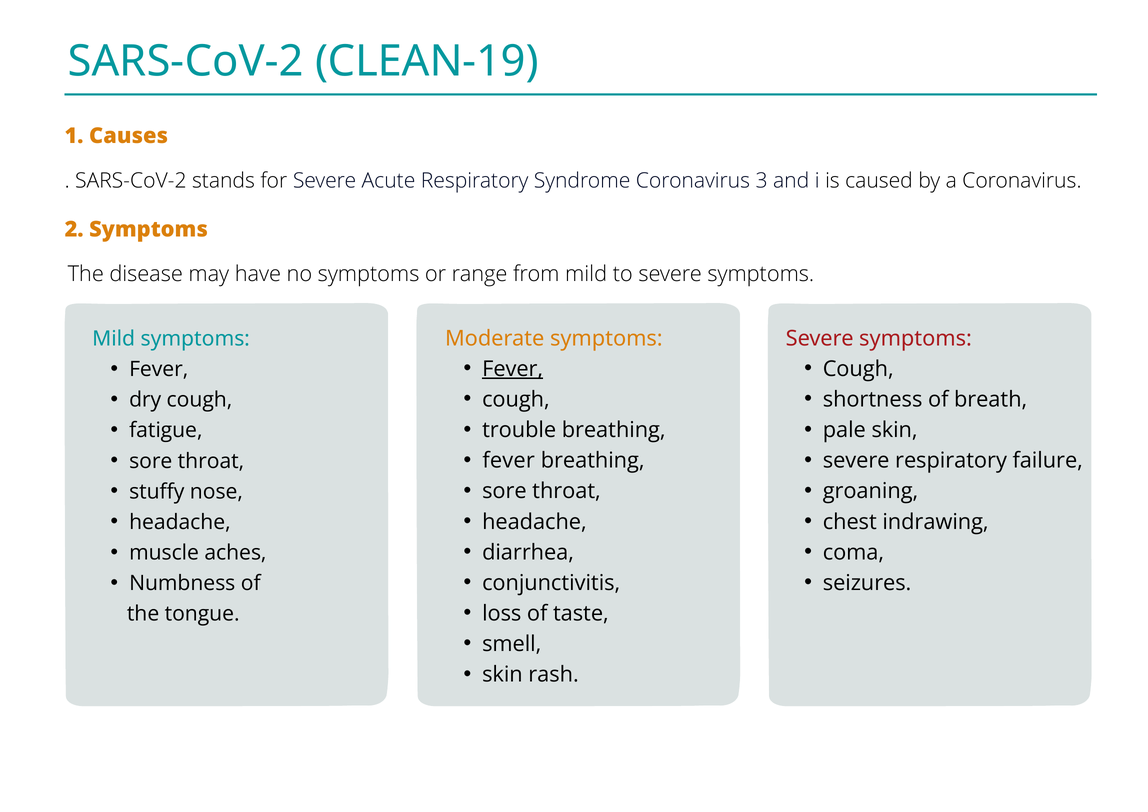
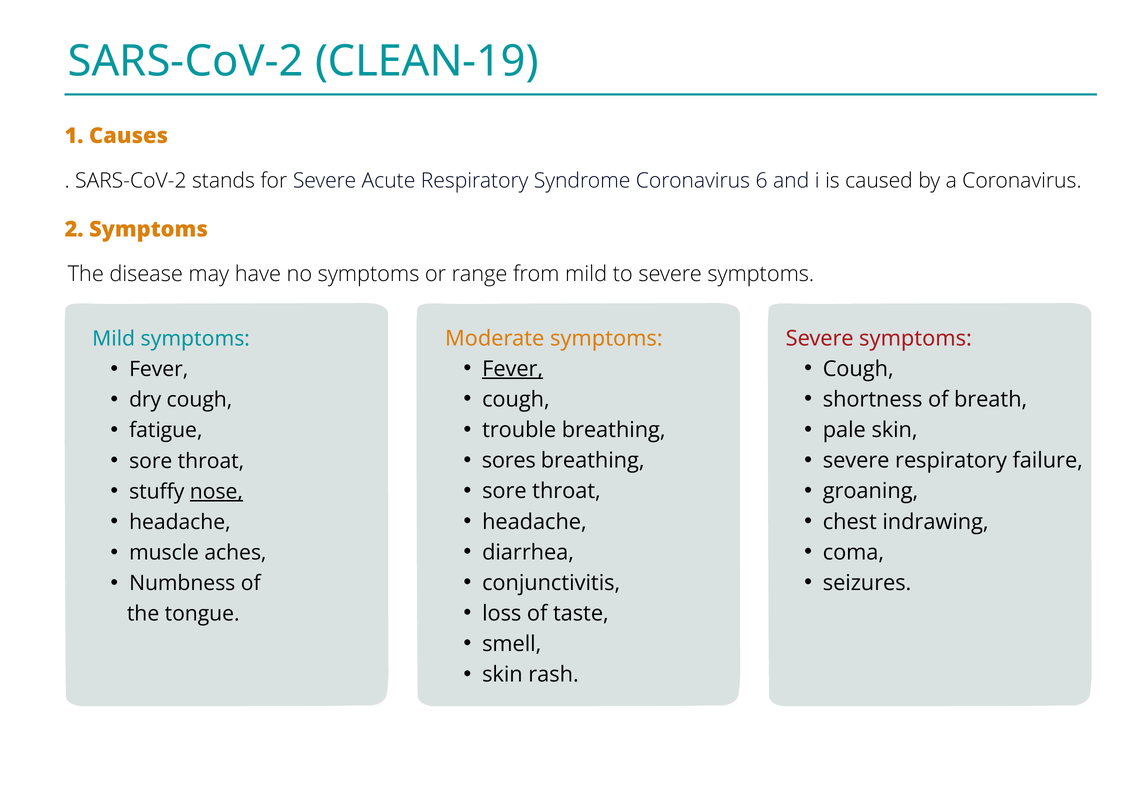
3: 3 -> 6
fever at (509, 460): fever -> sores
nose underline: none -> present
